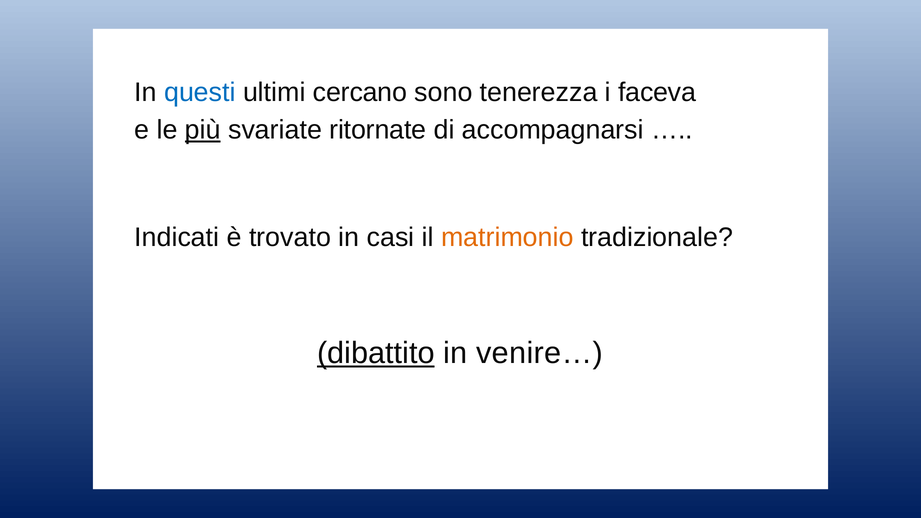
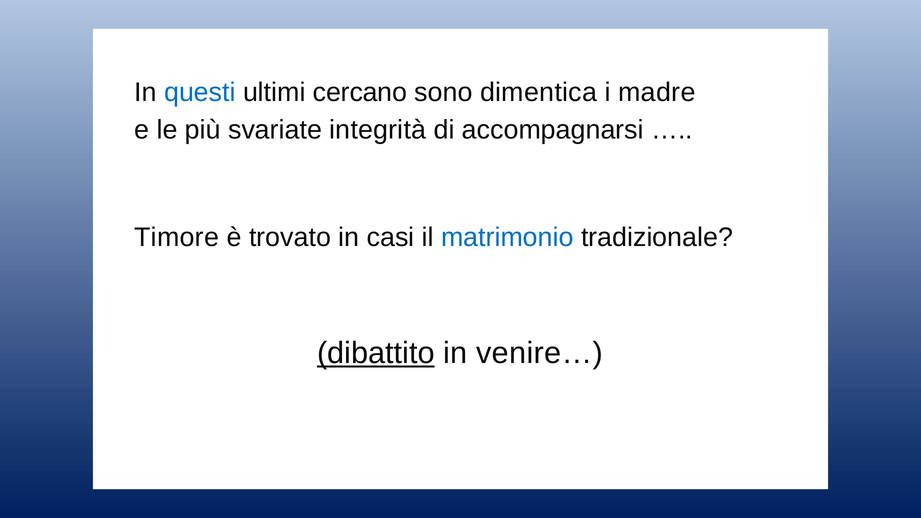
tenerezza: tenerezza -> dimentica
faceva: faceva -> madre
più underline: present -> none
ritornate: ritornate -> integrità
Indicati: Indicati -> Timore
matrimonio colour: orange -> blue
